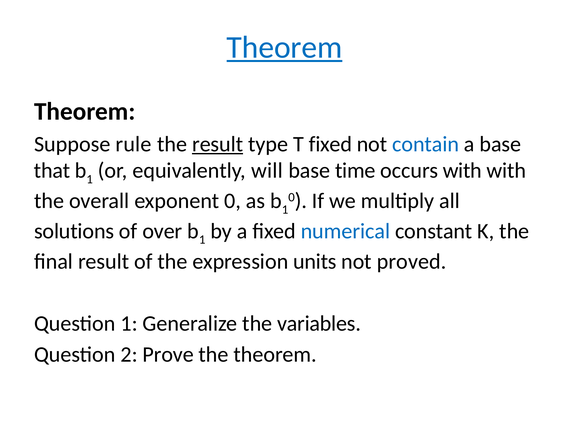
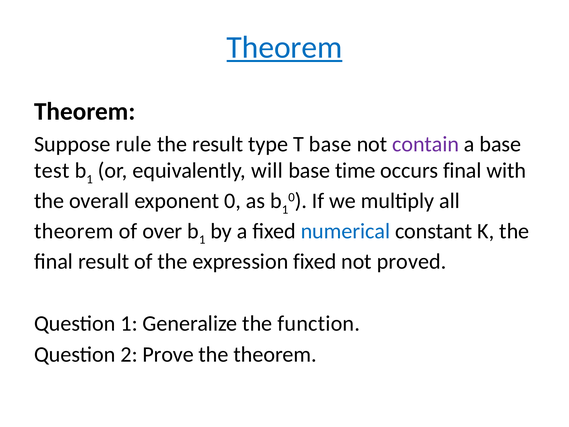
result at (218, 144) underline: present -> none
T fixed: fixed -> base
contain colour: blue -> purple
that: that -> test
occurs with: with -> final
solutions at (74, 231): solutions -> theorem
expression units: units -> fixed
variables: variables -> function
